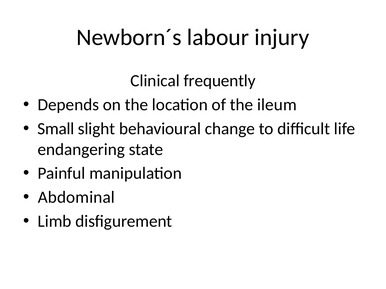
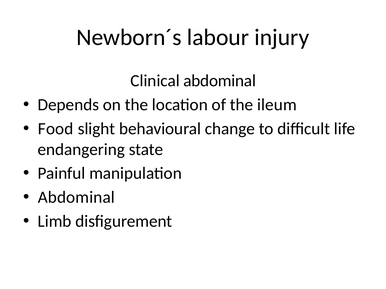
Clinical frequently: frequently -> abdominal
Small: Small -> Food
